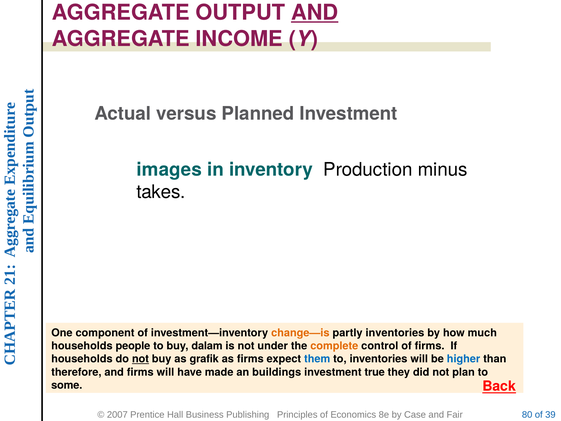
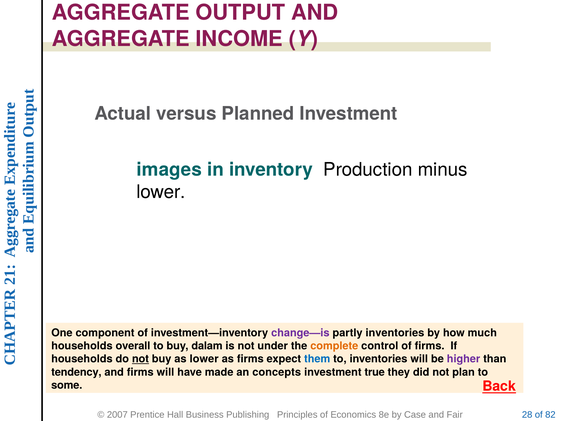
AND at (315, 13) underline: present -> none
takes at (161, 192): takes -> lower
change—is colour: orange -> purple
people: people -> overall
as grafik: grafik -> lower
higher colour: blue -> purple
therefore: therefore -> tendency
buildings: buildings -> concepts
80: 80 -> 28
39: 39 -> 82
